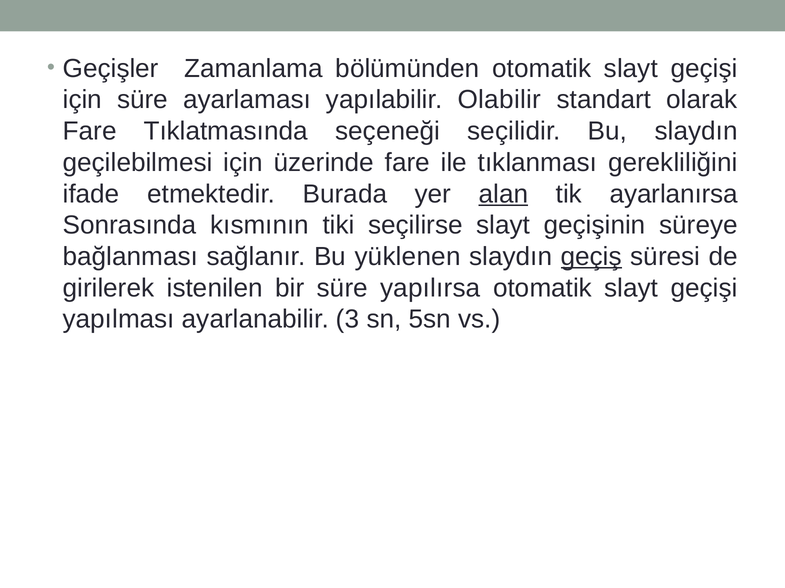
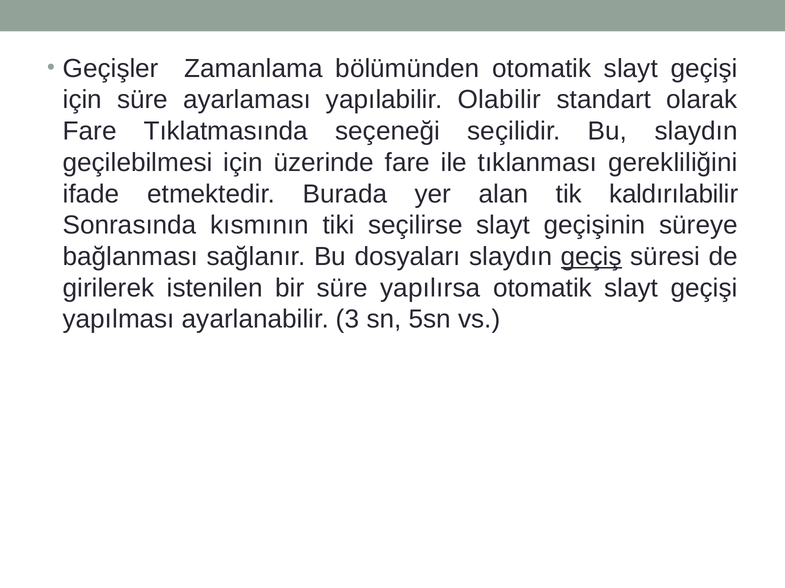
alan underline: present -> none
ayarlanırsa: ayarlanırsa -> kaldırılabilir
yüklenen: yüklenen -> dosyaları
